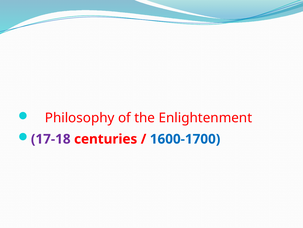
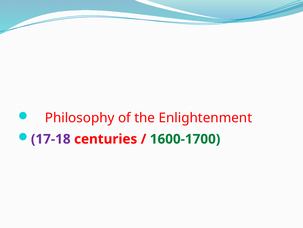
1600-1700 colour: blue -> green
